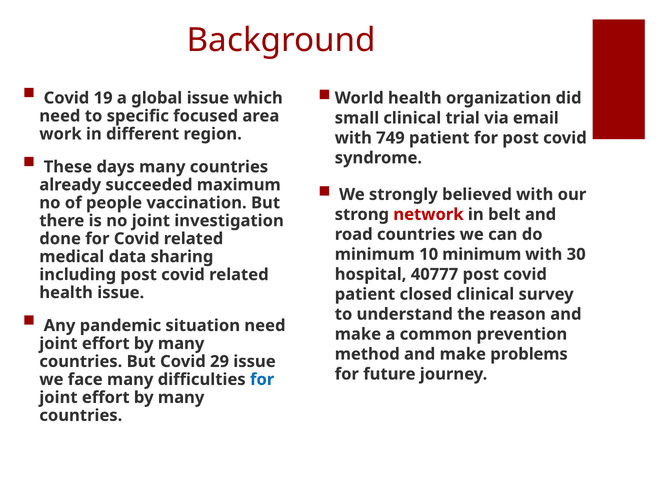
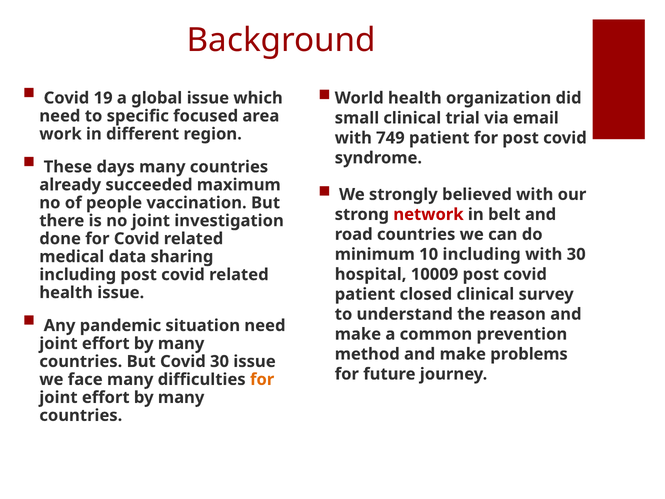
10 minimum: minimum -> including
40777: 40777 -> 10009
Covid 29: 29 -> 30
for at (262, 379) colour: blue -> orange
